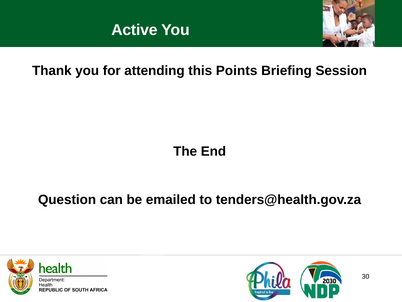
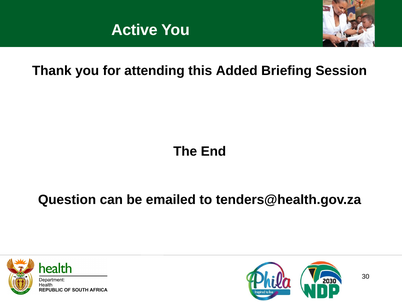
Points: Points -> Added
